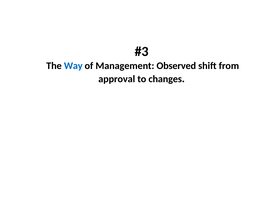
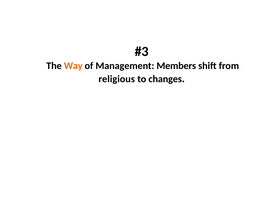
Way colour: blue -> orange
Observed: Observed -> Members
approval: approval -> religious
